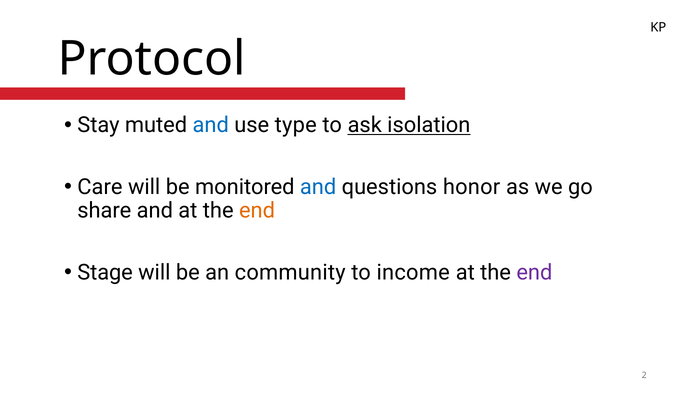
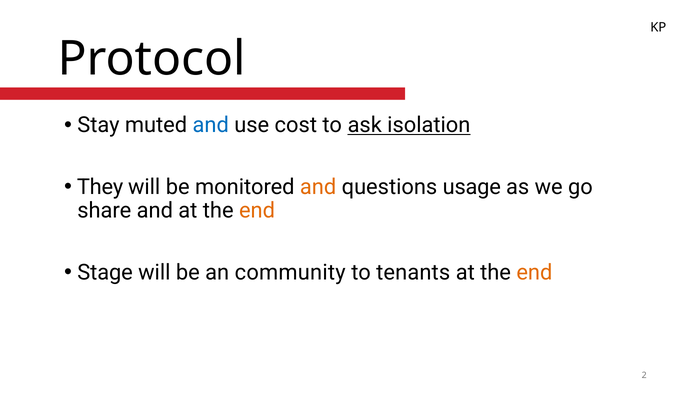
type: type -> cost
Care: Care -> They
and at (318, 187) colour: blue -> orange
honor: honor -> usage
income: income -> tenants
end at (534, 272) colour: purple -> orange
